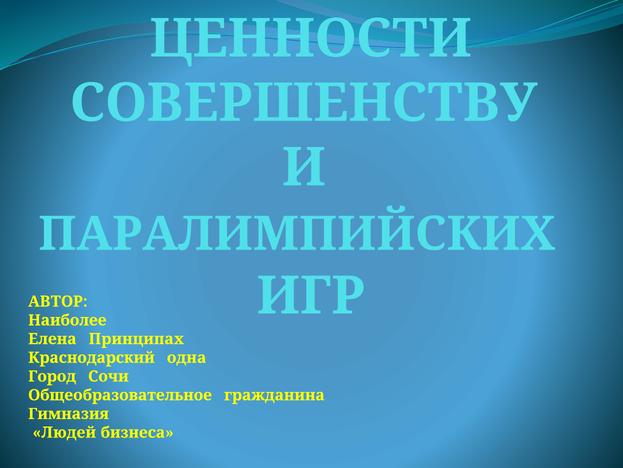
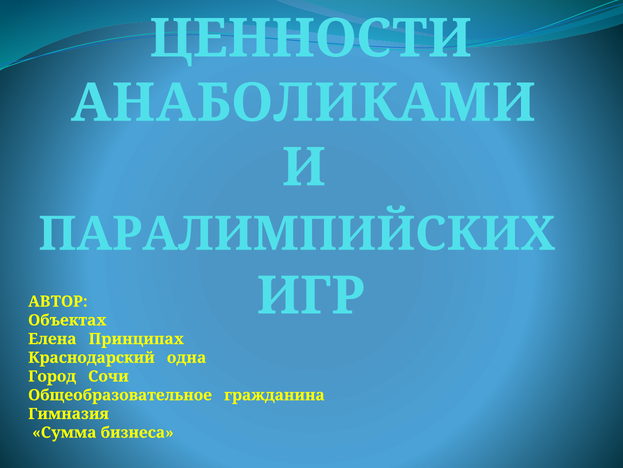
СОВЕРШЕНСТВУ: СОВЕРШЕНСТВУ -> АНАБОЛИКАМИ
Наиболее: Наиболее -> Объектах
Людей: Людей -> Сумма
